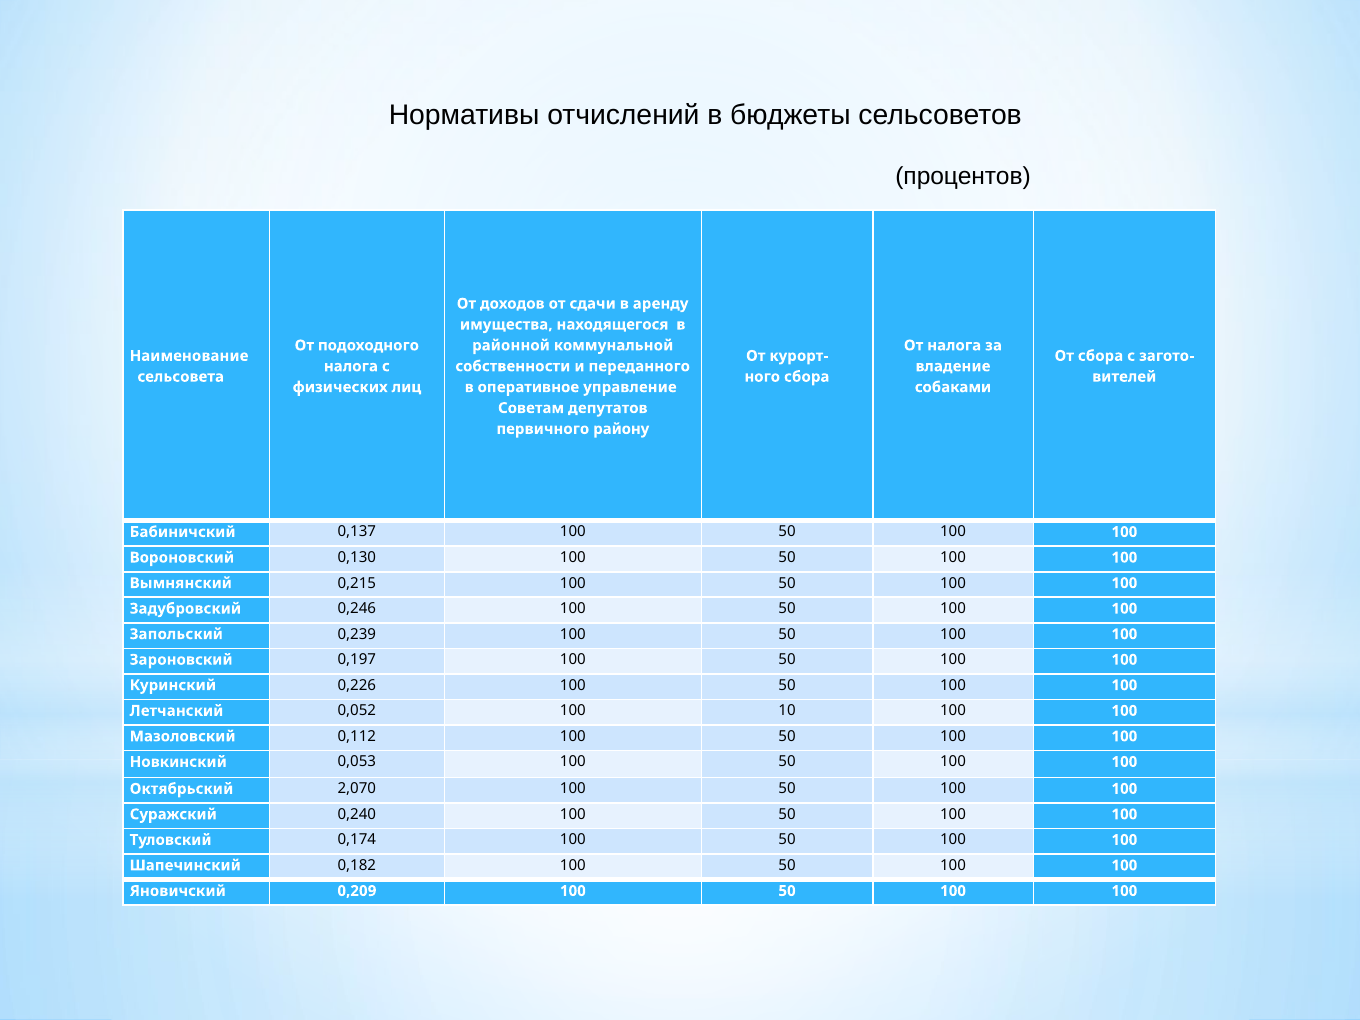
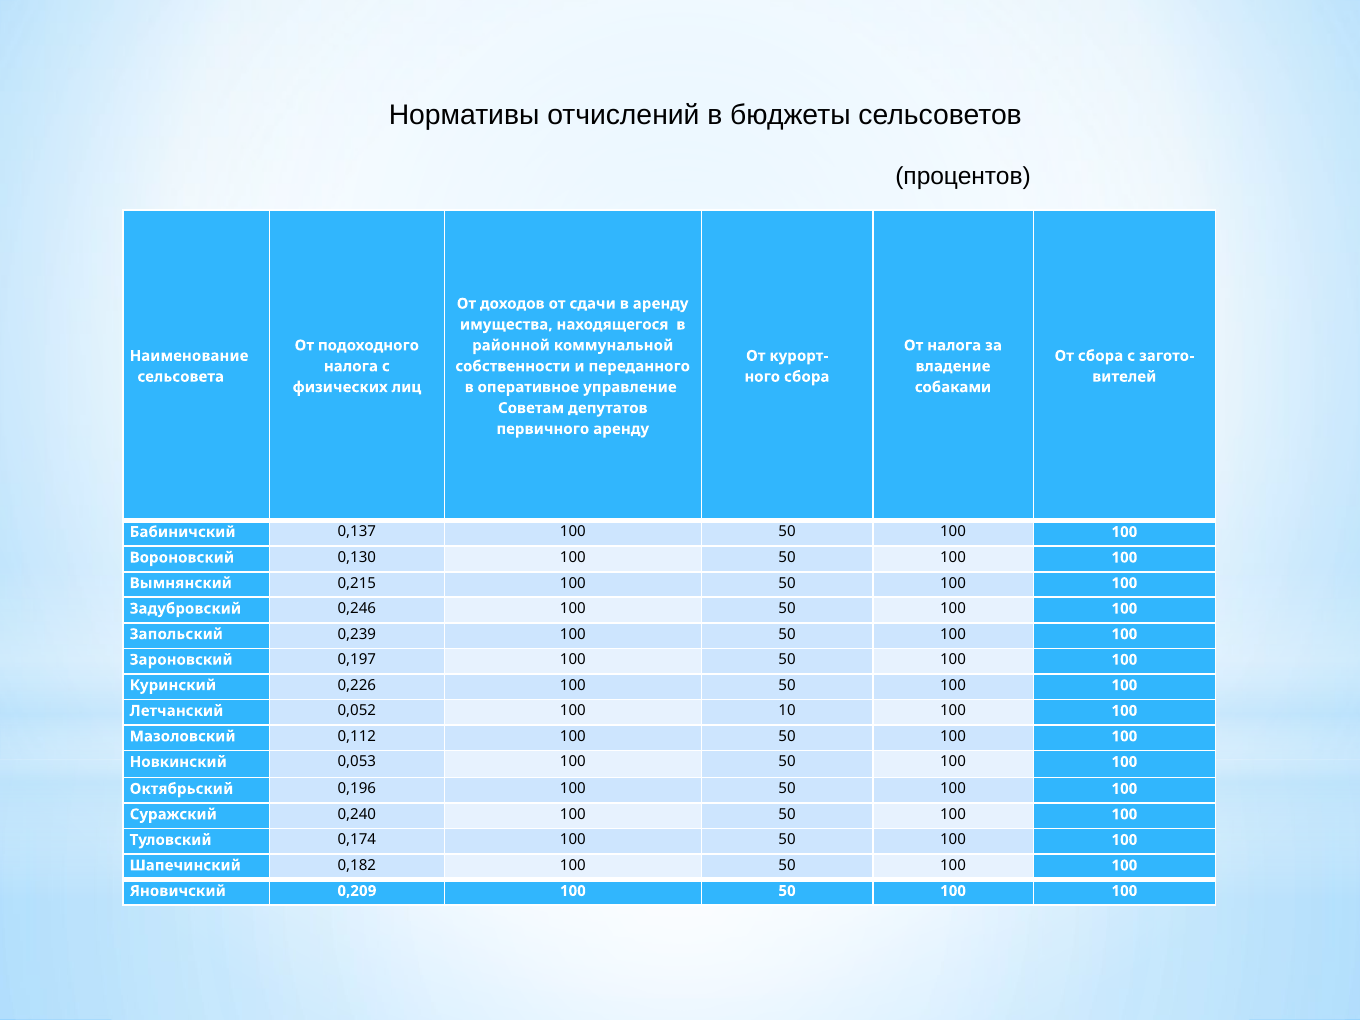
первичного району: району -> аренду
2,070: 2,070 -> 0,196
